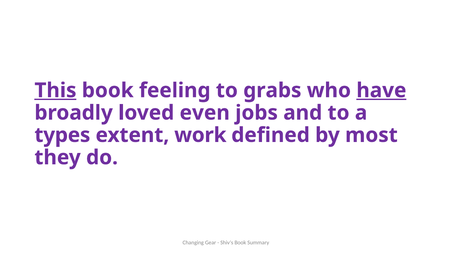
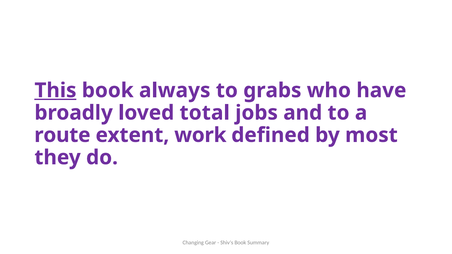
feeling: feeling -> always
have underline: present -> none
even: even -> total
types: types -> route
